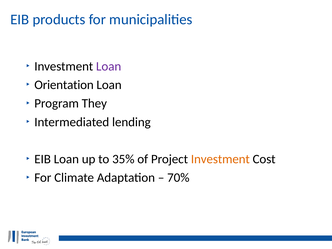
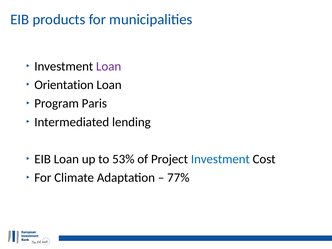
They: They -> Paris
35%: 35% -> 53%
Investment at (220, 159) colour: orange -> blue
70%: 70% -> 77%
